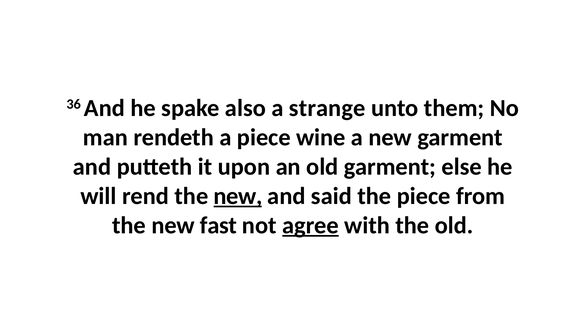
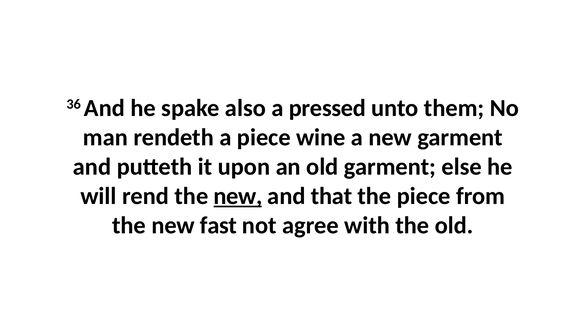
strange: strange -> pressed
said: said -> that
agree underline: present -> none
